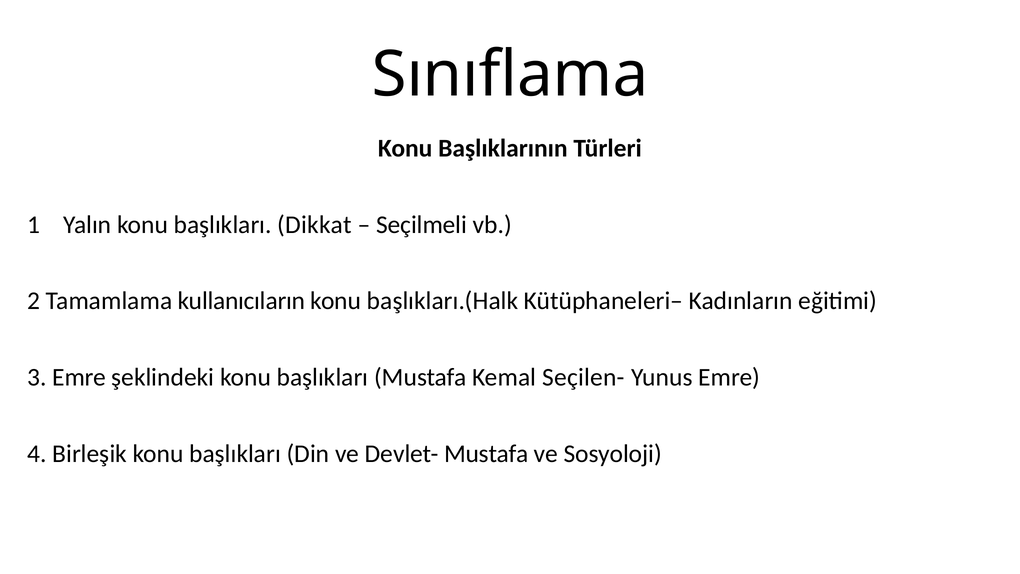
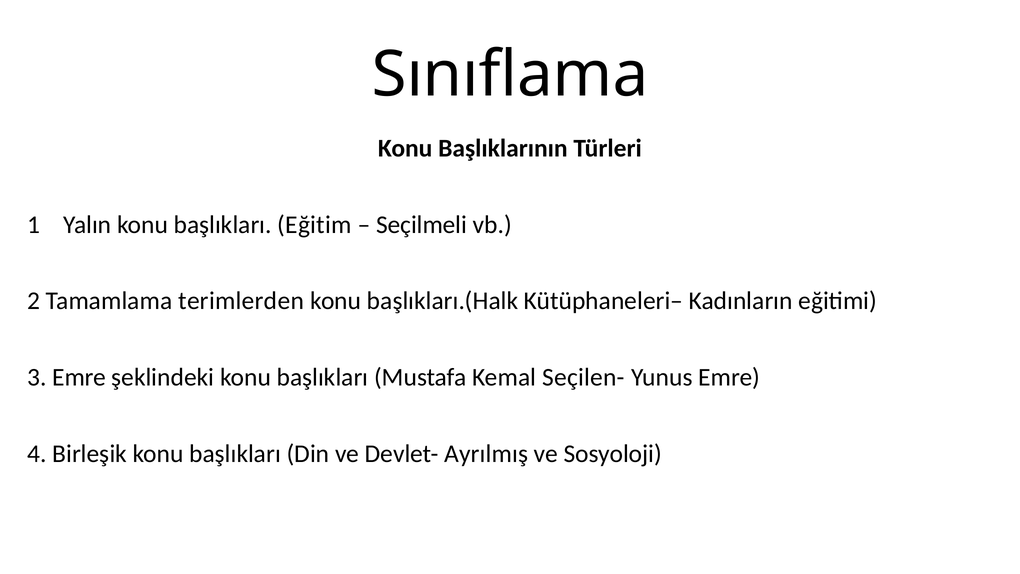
Dikkat: Dikkat -> Eğitim
kullanıcıların: kullanıcıların -> terimlerden
Devlet- Mustafa: Mustafa -> Ayrılmış
